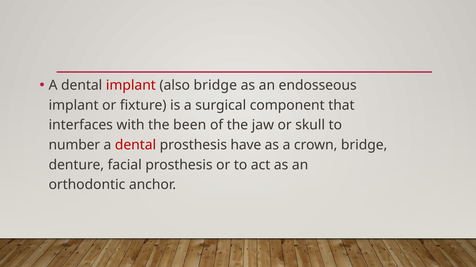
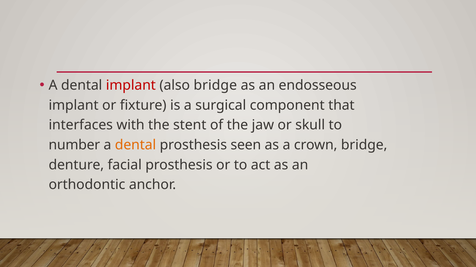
been: been -> stent
dental at (136, 145) colour: red -> orange
have: have -> seen
